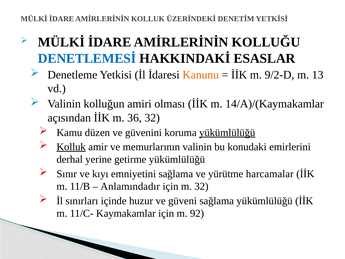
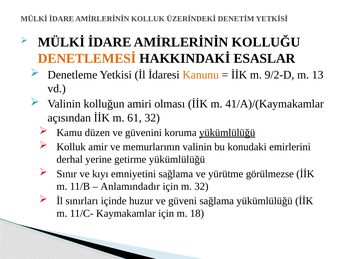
DENETLEMESİ colour: blue -> orange
14/A)/(Kaymakamlar: 14/A)/(Kaymakamlar -> 41/A)/(Kaymakamlar
36: 36 -> 61
Kolluk at (71, 147) underline: present -> none
harcamalar: harcamalar -> görülmezse
92: 92 -> 18
